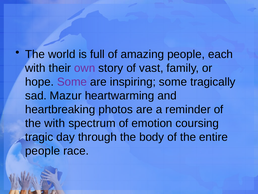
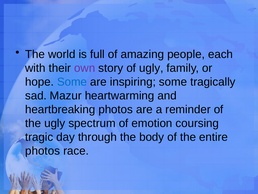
of vast: vast -> ugly
Some at (72, 82) colour: purple -> blue
the with: with -> ugly
people at (43, 150): people -> photos
